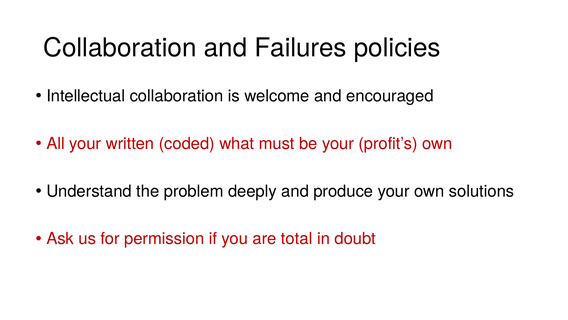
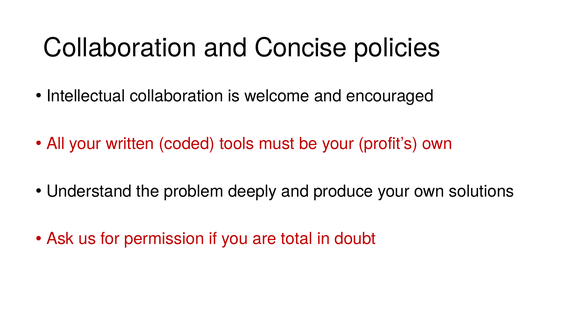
Failures: Failures -> Concise
what: what -> tools
